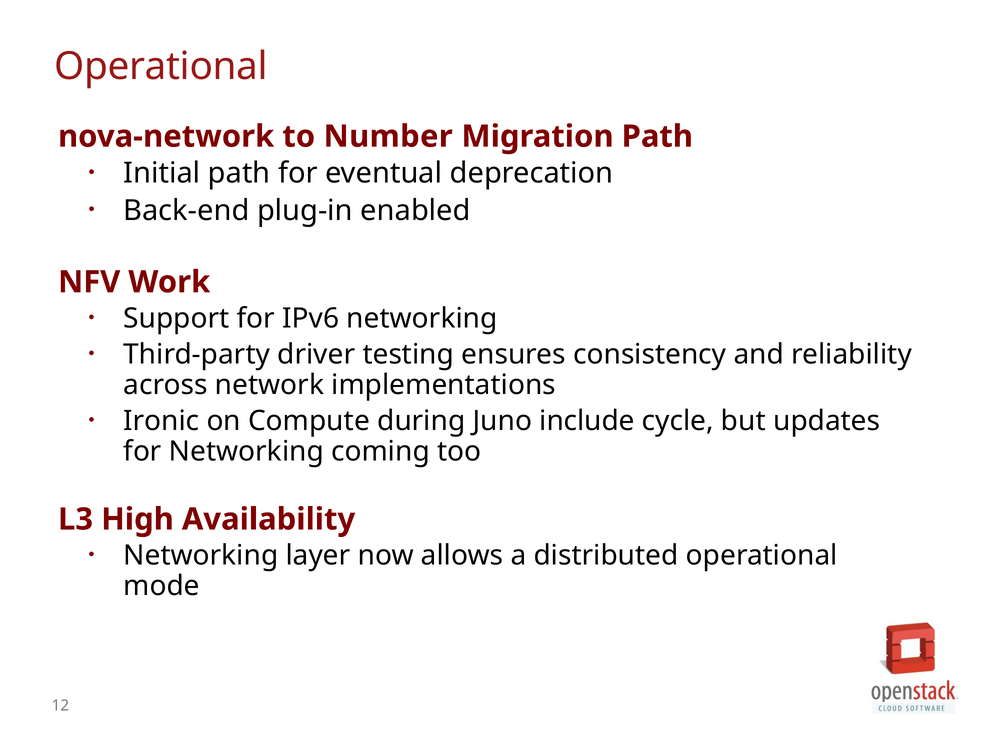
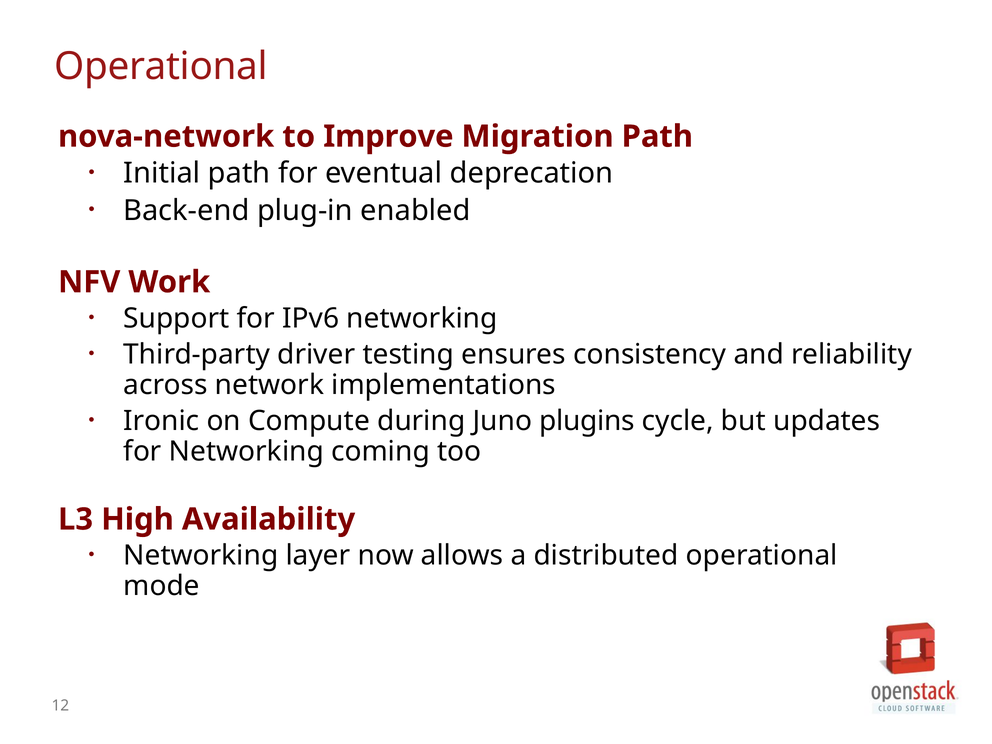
Number: Number -> Improve
include: include -> plugins
